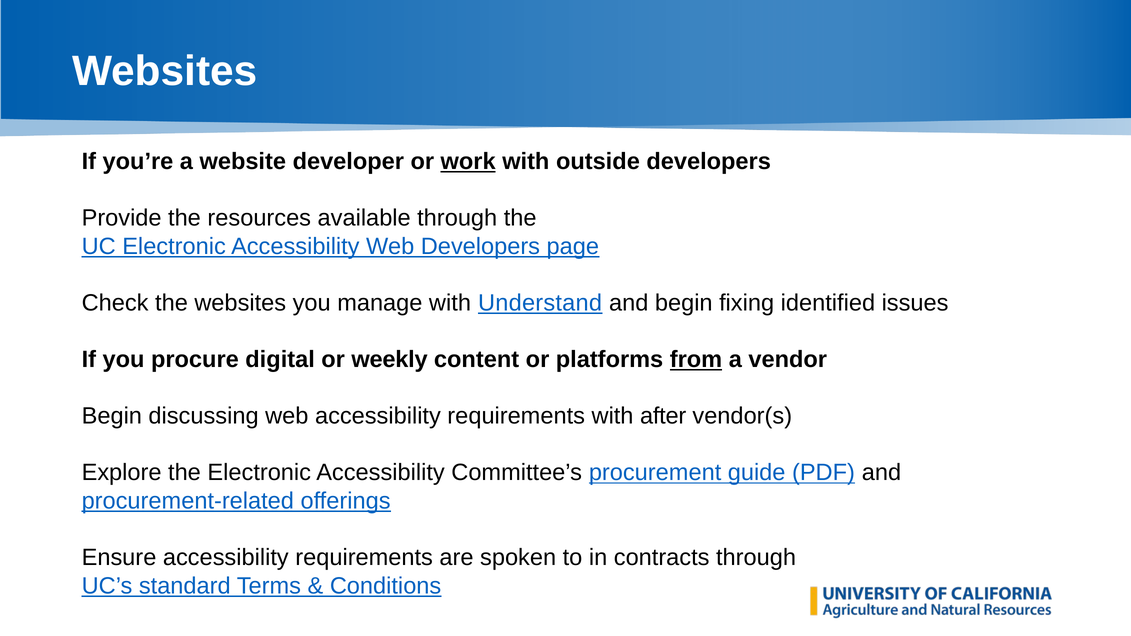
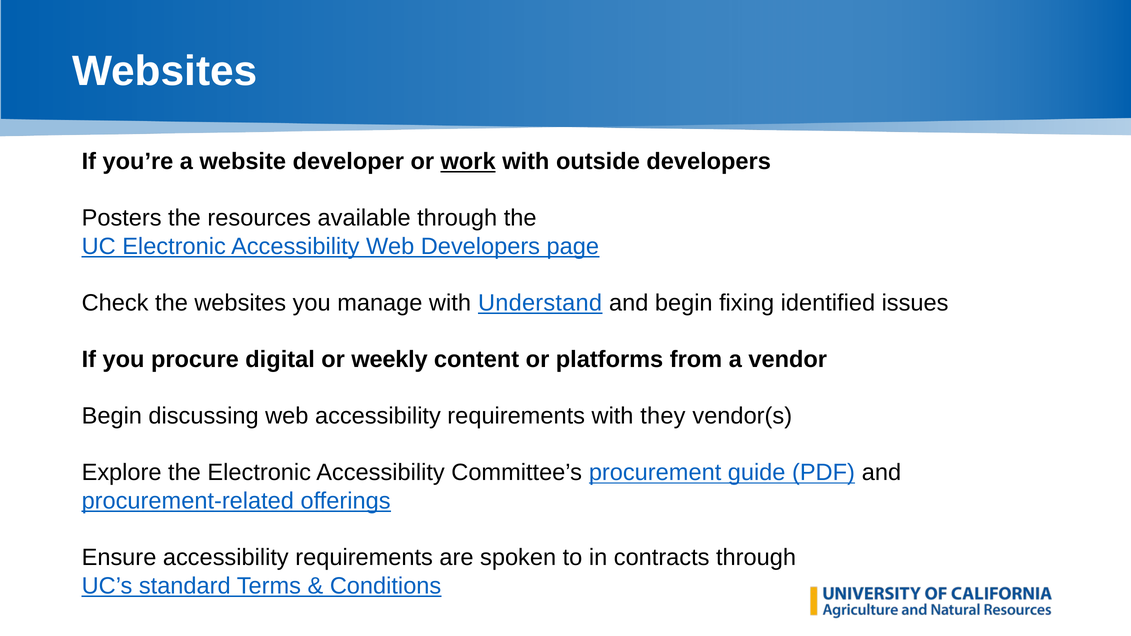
Provide: Provide -> Posters
from underline: present -> none
after: after -> they
